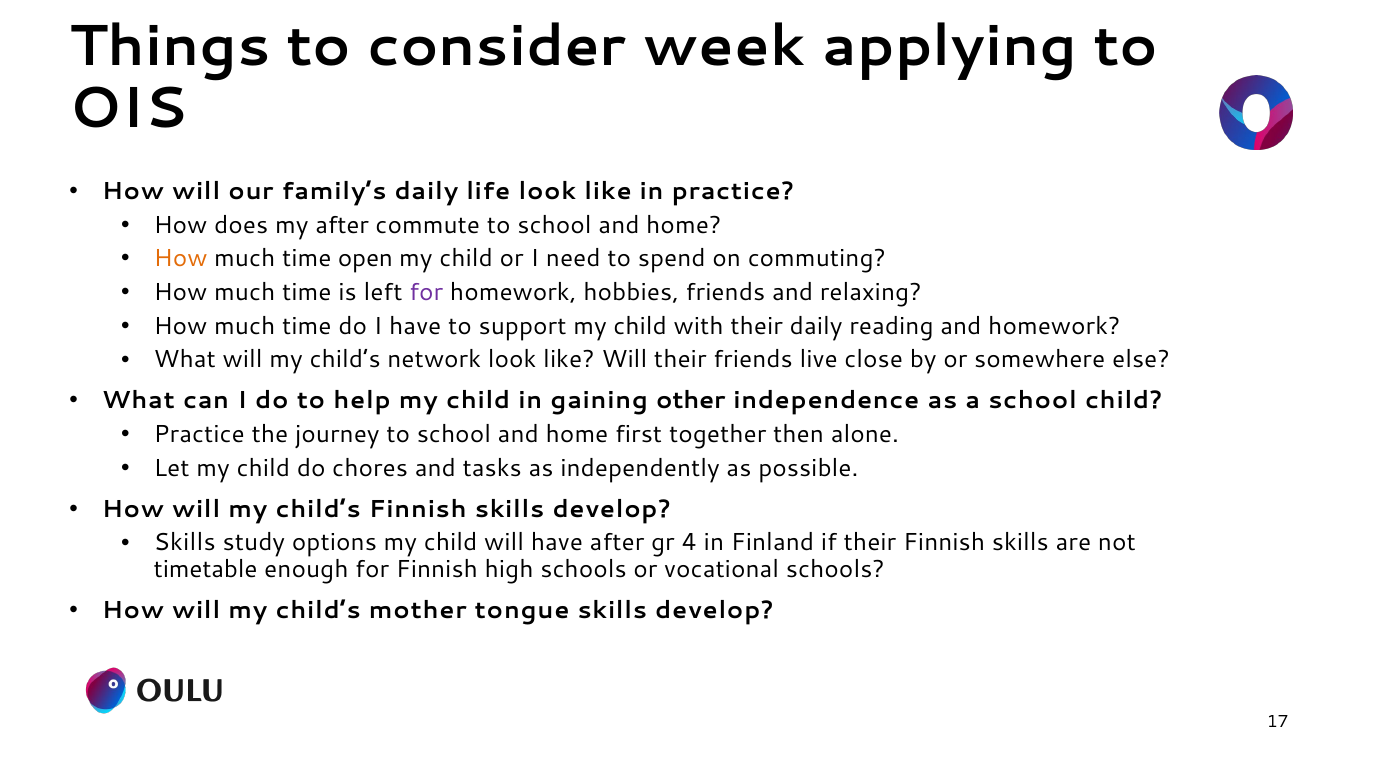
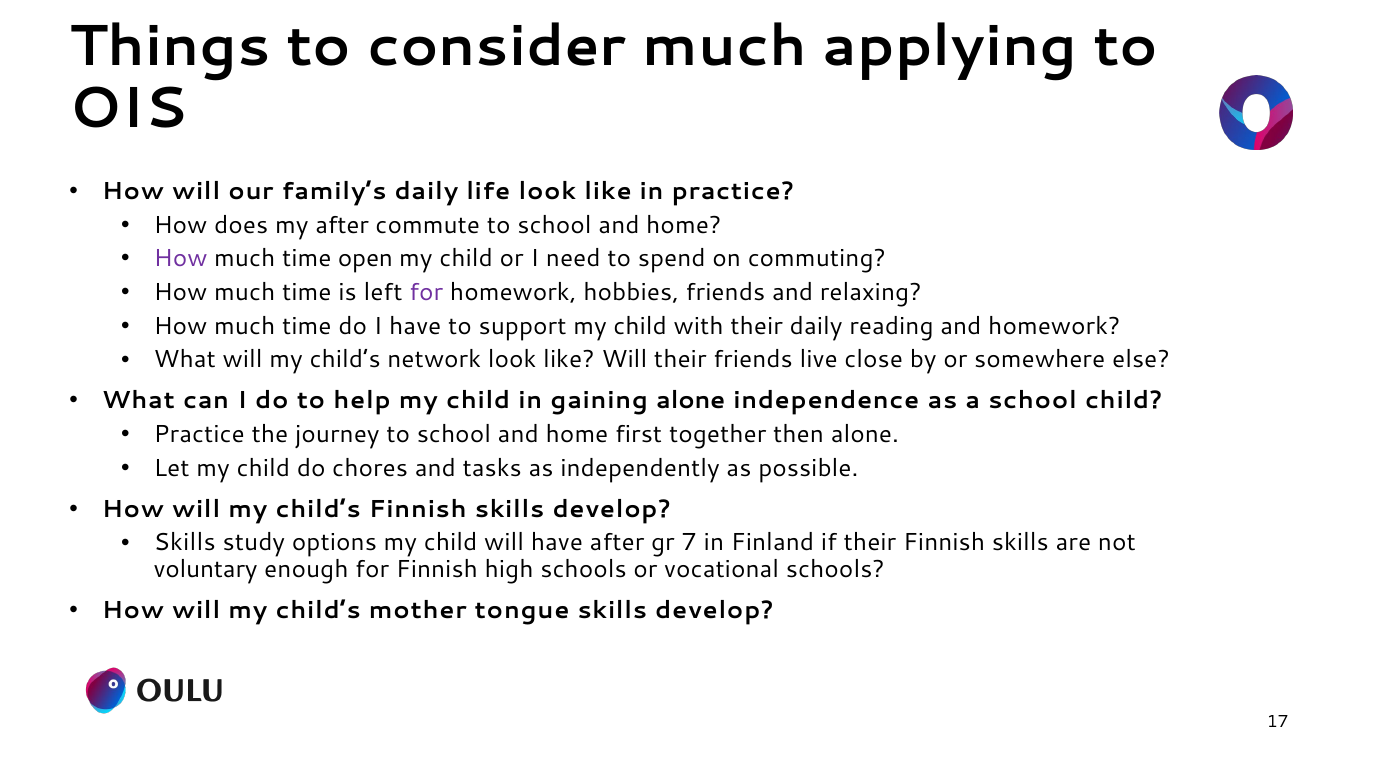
consider week: week -> much
How at (181, 259) colour: orange -> purple
gaining other: other -> alone
4: 4 -> 7
timetable: timetable -> voluntary
